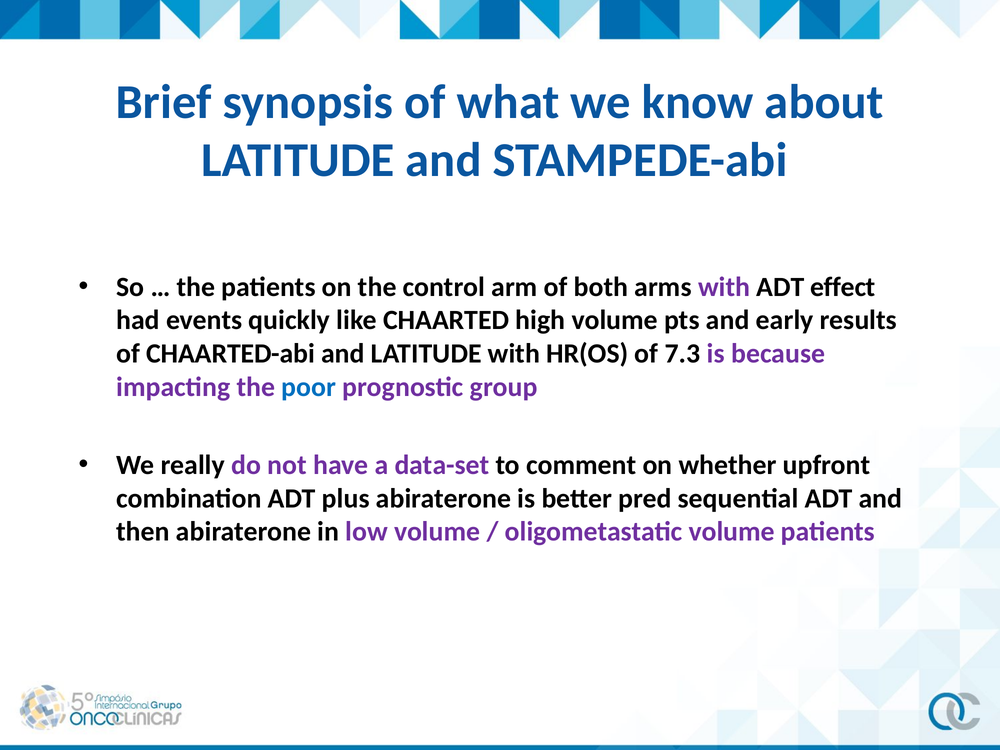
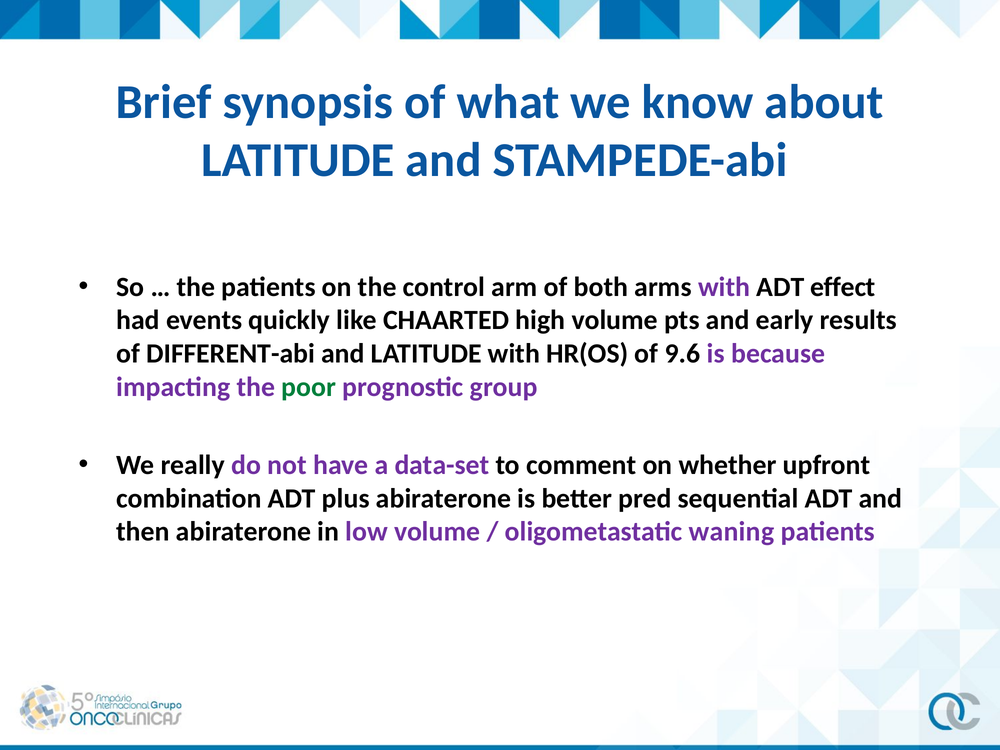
CHAARTED-abi: CHAARTED-abi -> DIFFERENT-abi
7.3: 7.3 -> 9.6
poor colour: blue -> green
oligometastatic volume: volume -> waning
